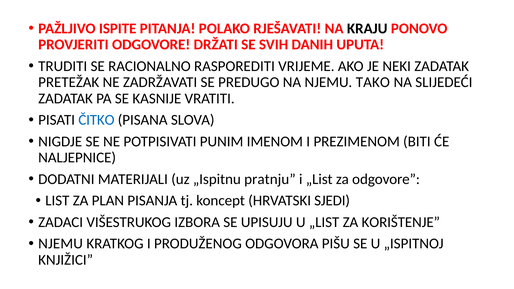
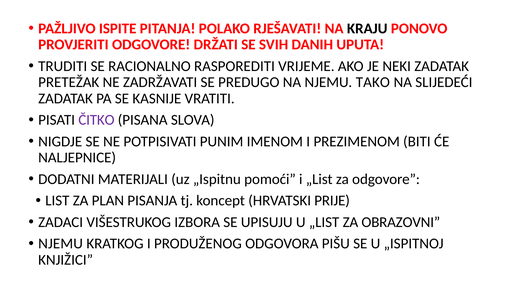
ČITKO colour: blue -> purple
pratnju: pratnju -> pomoći
SJEDI: SJEDI -> PRIJE
KORIŠTENJE: KORIŠTENJE -> OBRAZOVNI
